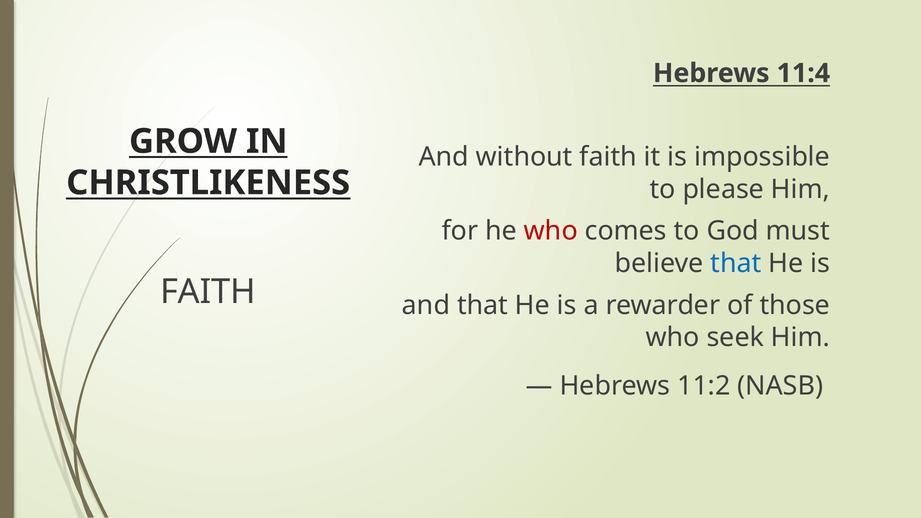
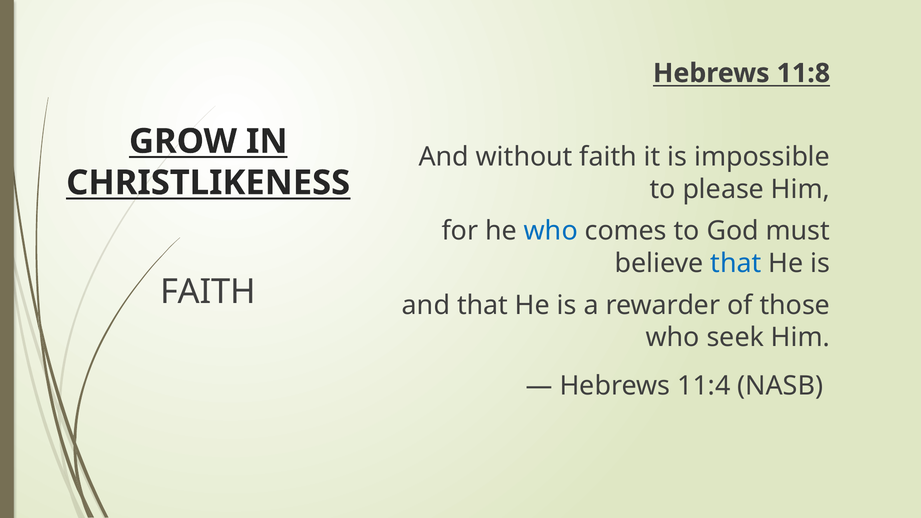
11:4: 11:4 -> 11:8
who at (551, 231) colour: red -> blue
11:2: 11:2 -> 11:4
